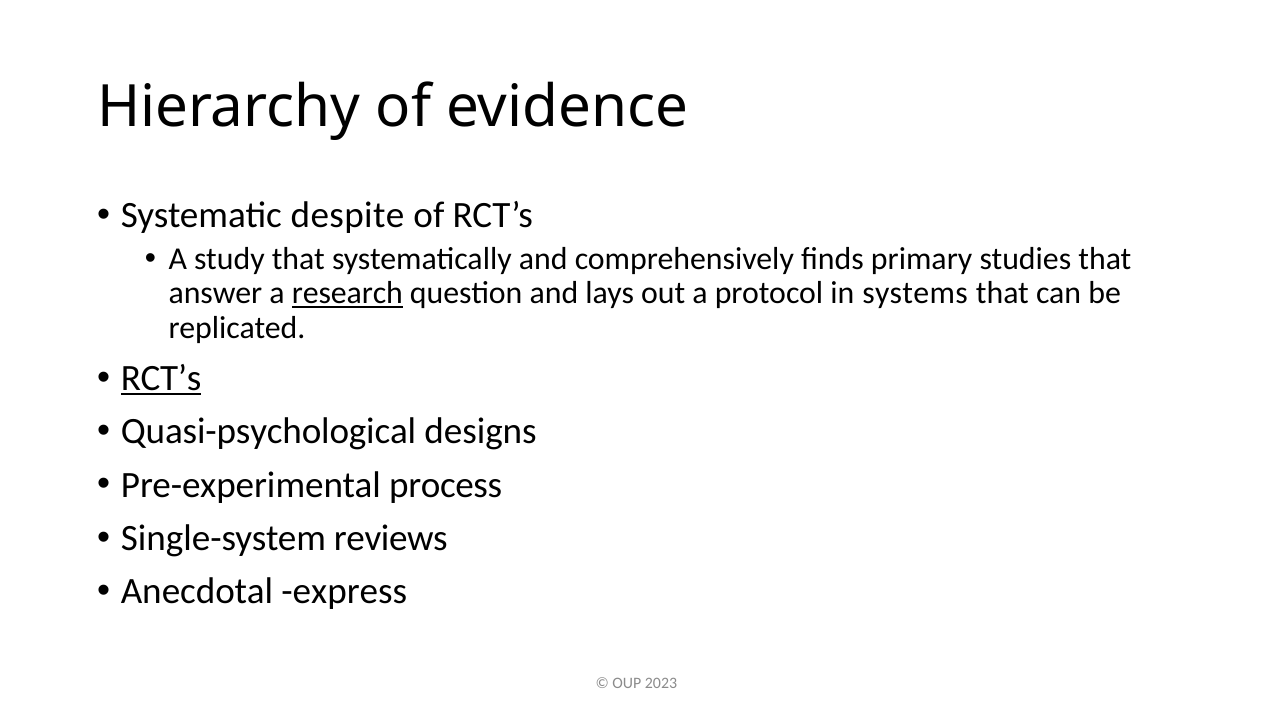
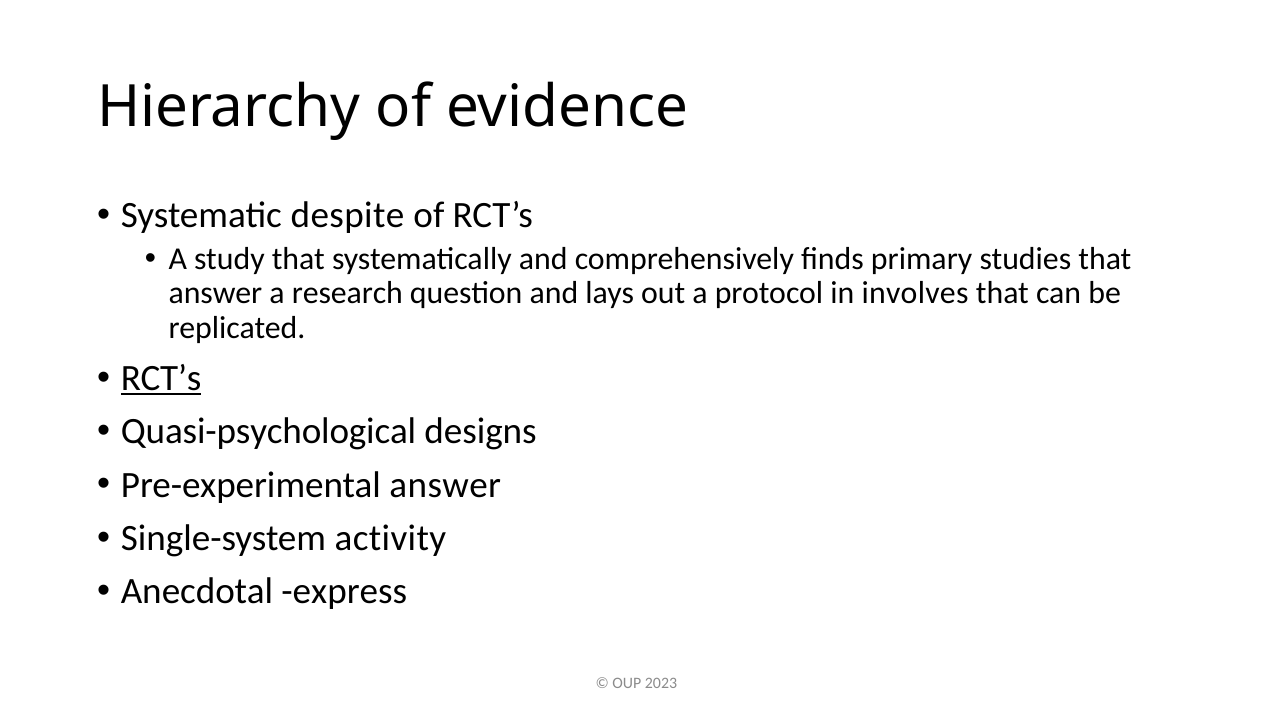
research underline: present -> none
systems: systems -> involves
Pre-experimental process: process -> answer
reviews: reviews -> activity
